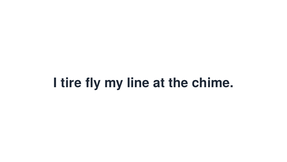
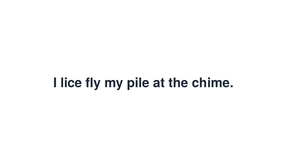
tire: tire -> lice
line: line -> pile
